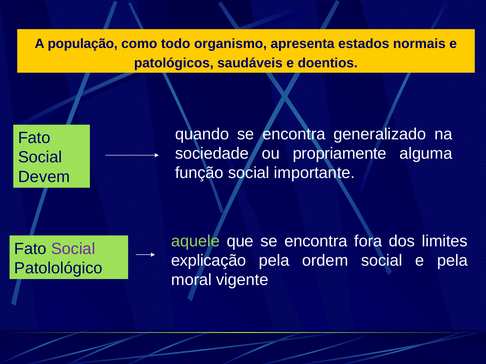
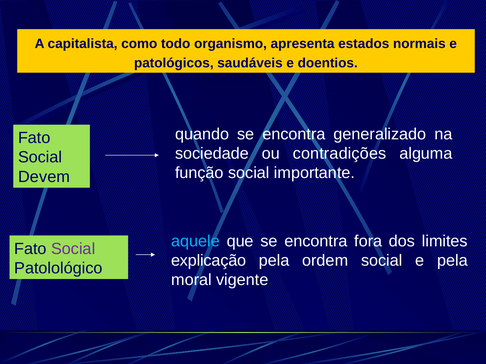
população: população -> capitalista
propriamente: propriamente -> contradições
aquele colour: light green -> light blue
